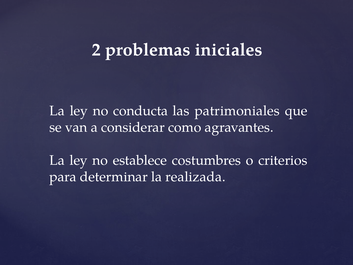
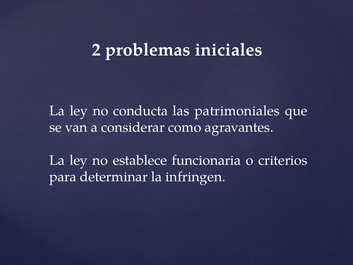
costumbres: costumbres -> funcionaria
realizada: realizada -> infringen
